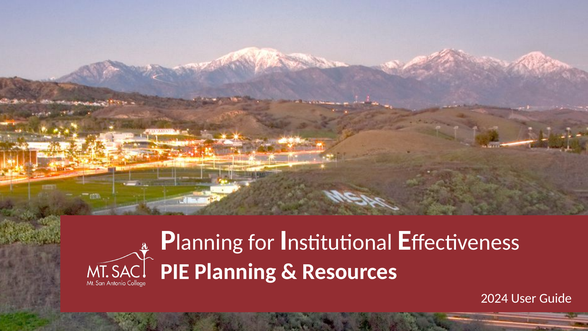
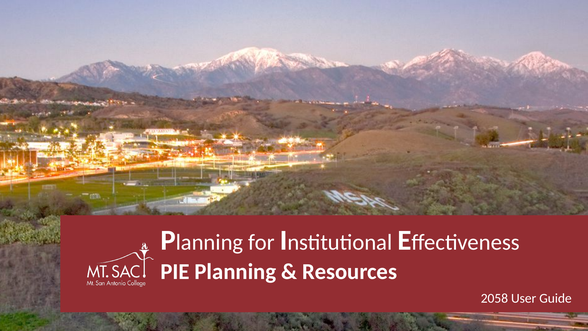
2024: 2024 -> 2058
